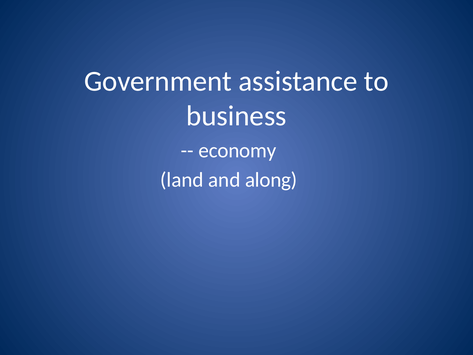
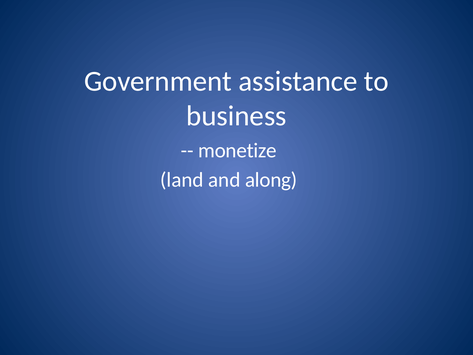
economy: economy -> monetize
